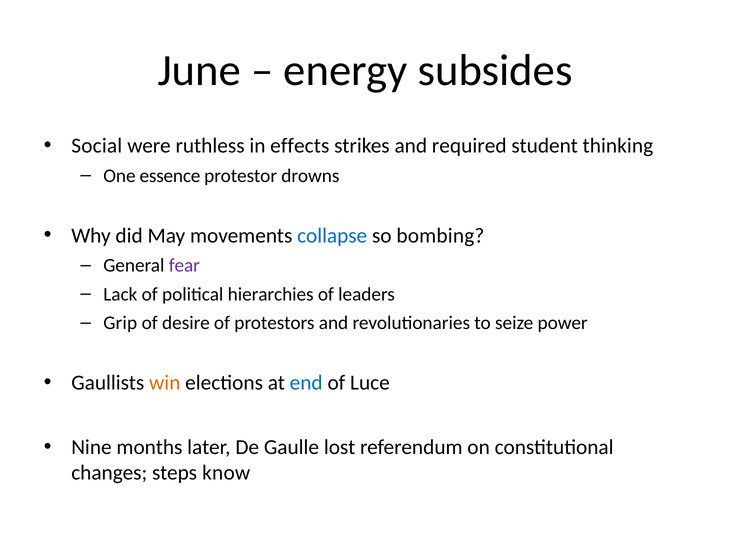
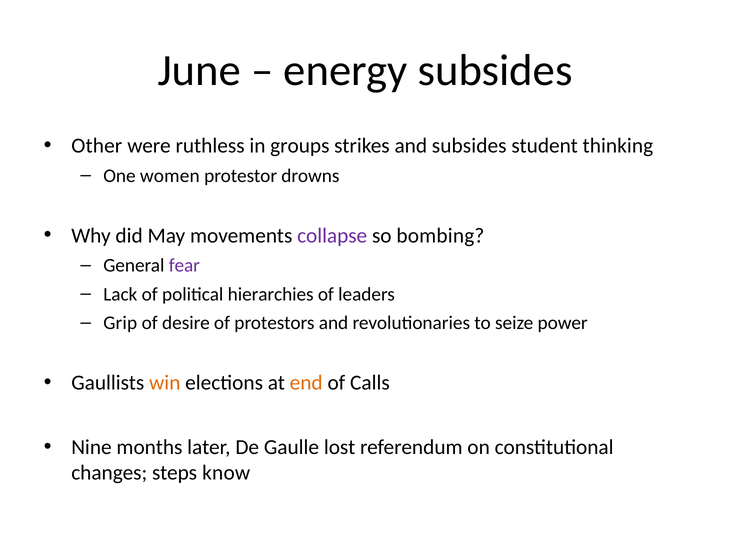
Social: Social -> Other
effects: effects -> groups
and required: required -> subsides
essence: essence -> women
collapse colour: blue -> purple
end colour: blue -> orange
Luce: Luce -> Calls
